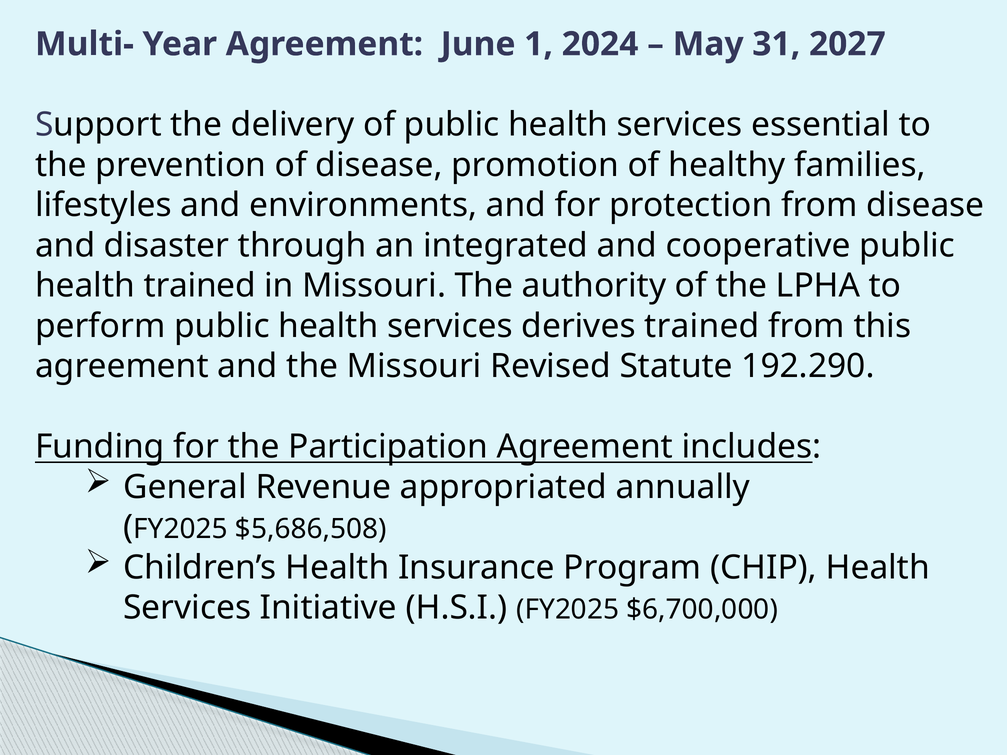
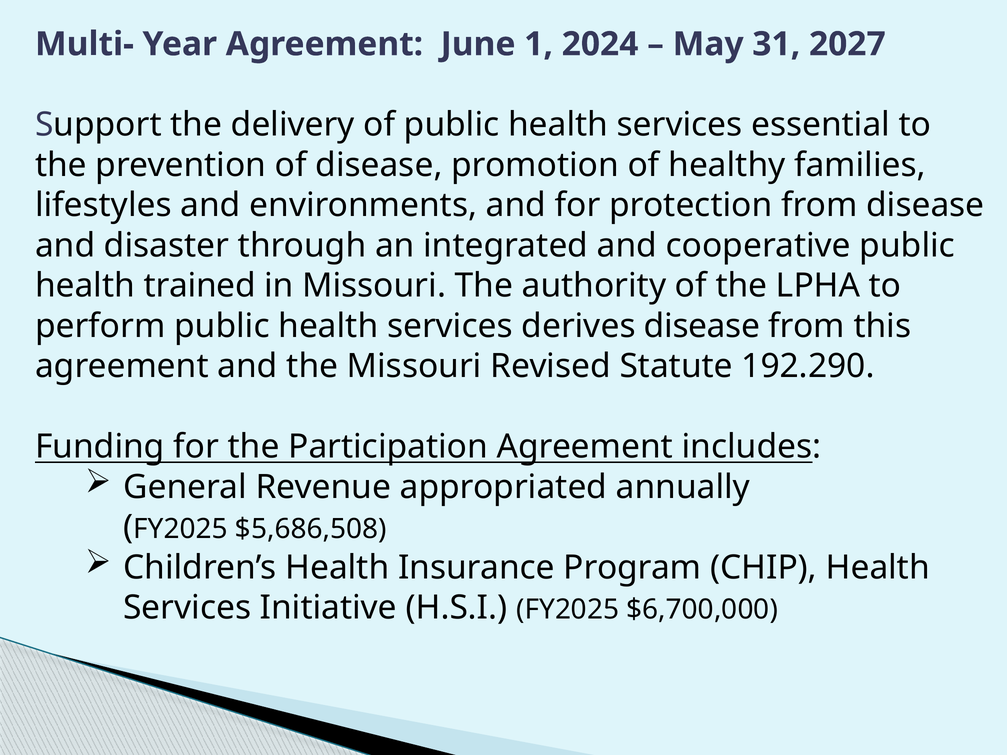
derives trained: trained -> disease
